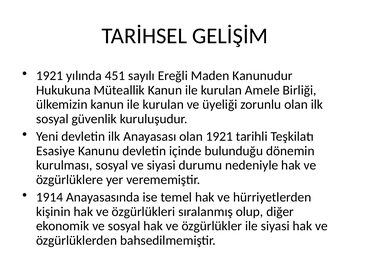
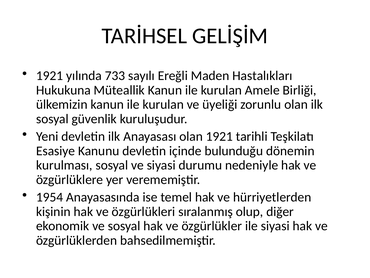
451: 451 -> 733
Kanunudur: Kanunudur -> Hastalıkları
1914: 1914 -> 1954
